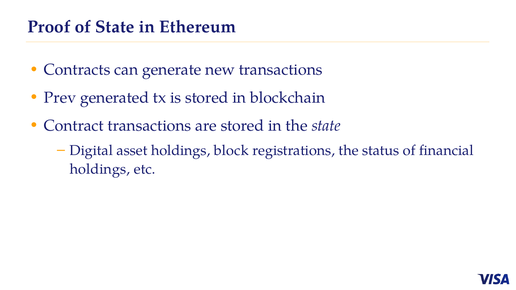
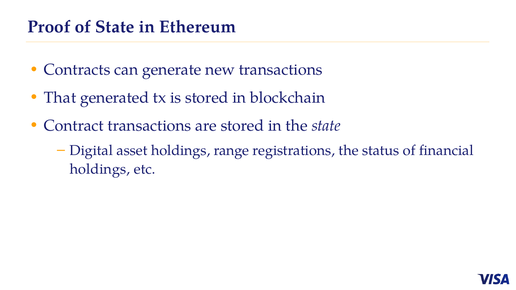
Prev: Prev -> That
block: block -> range
